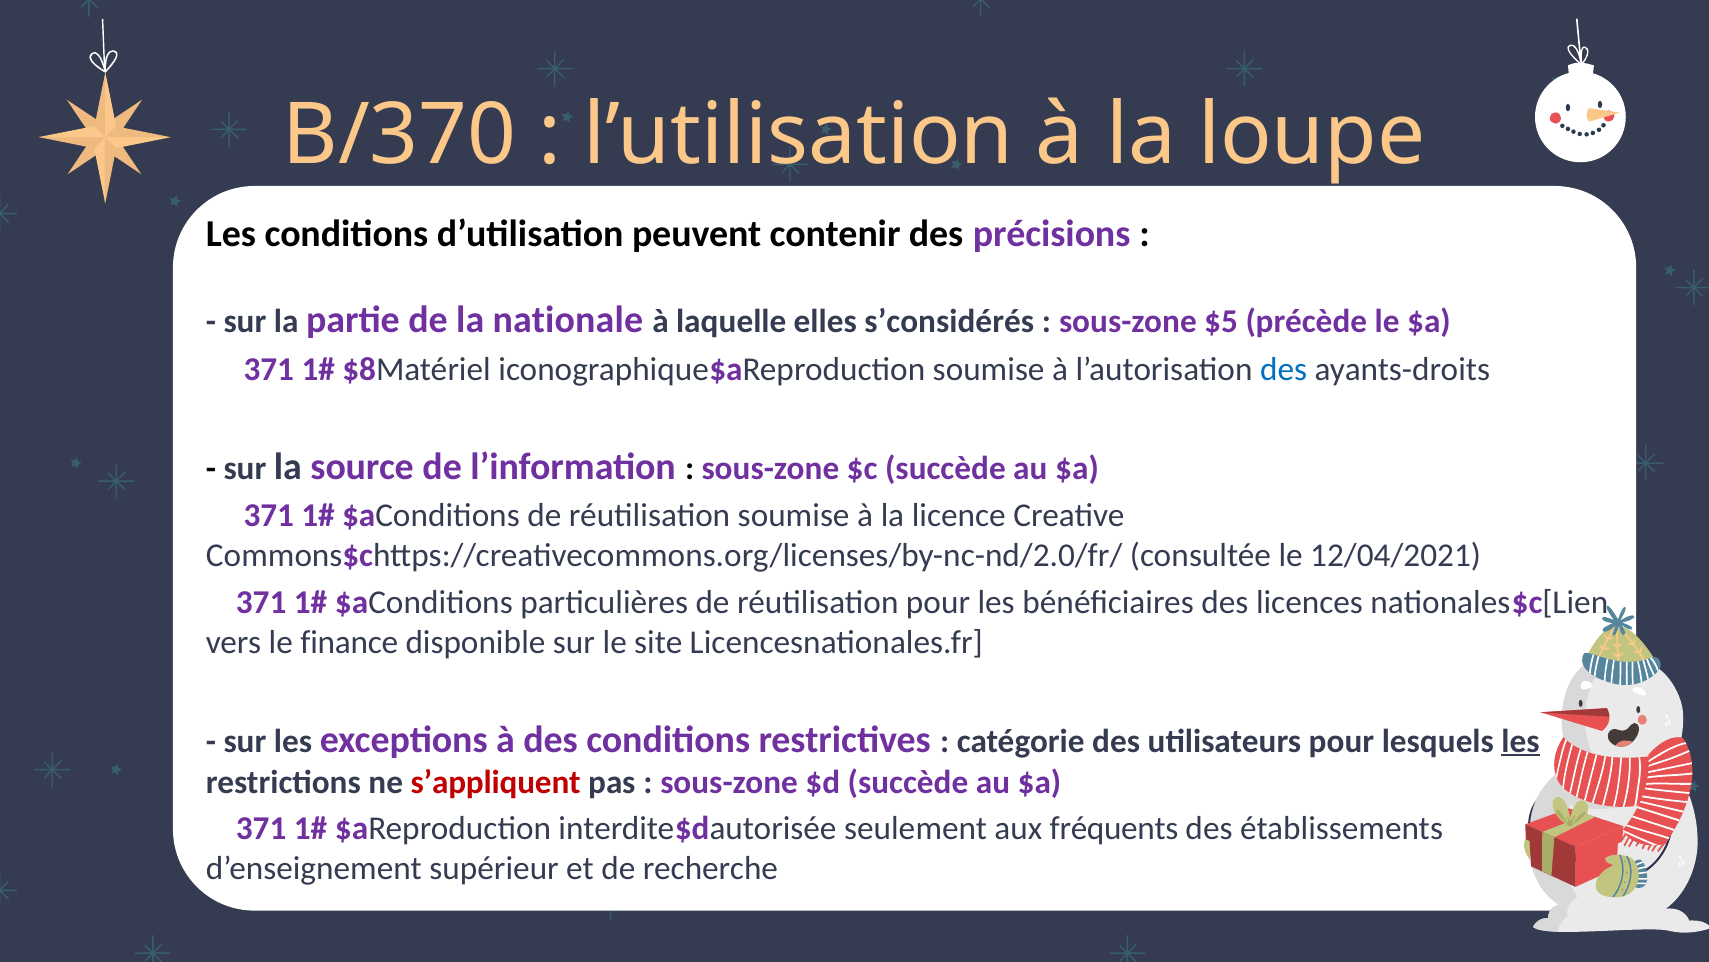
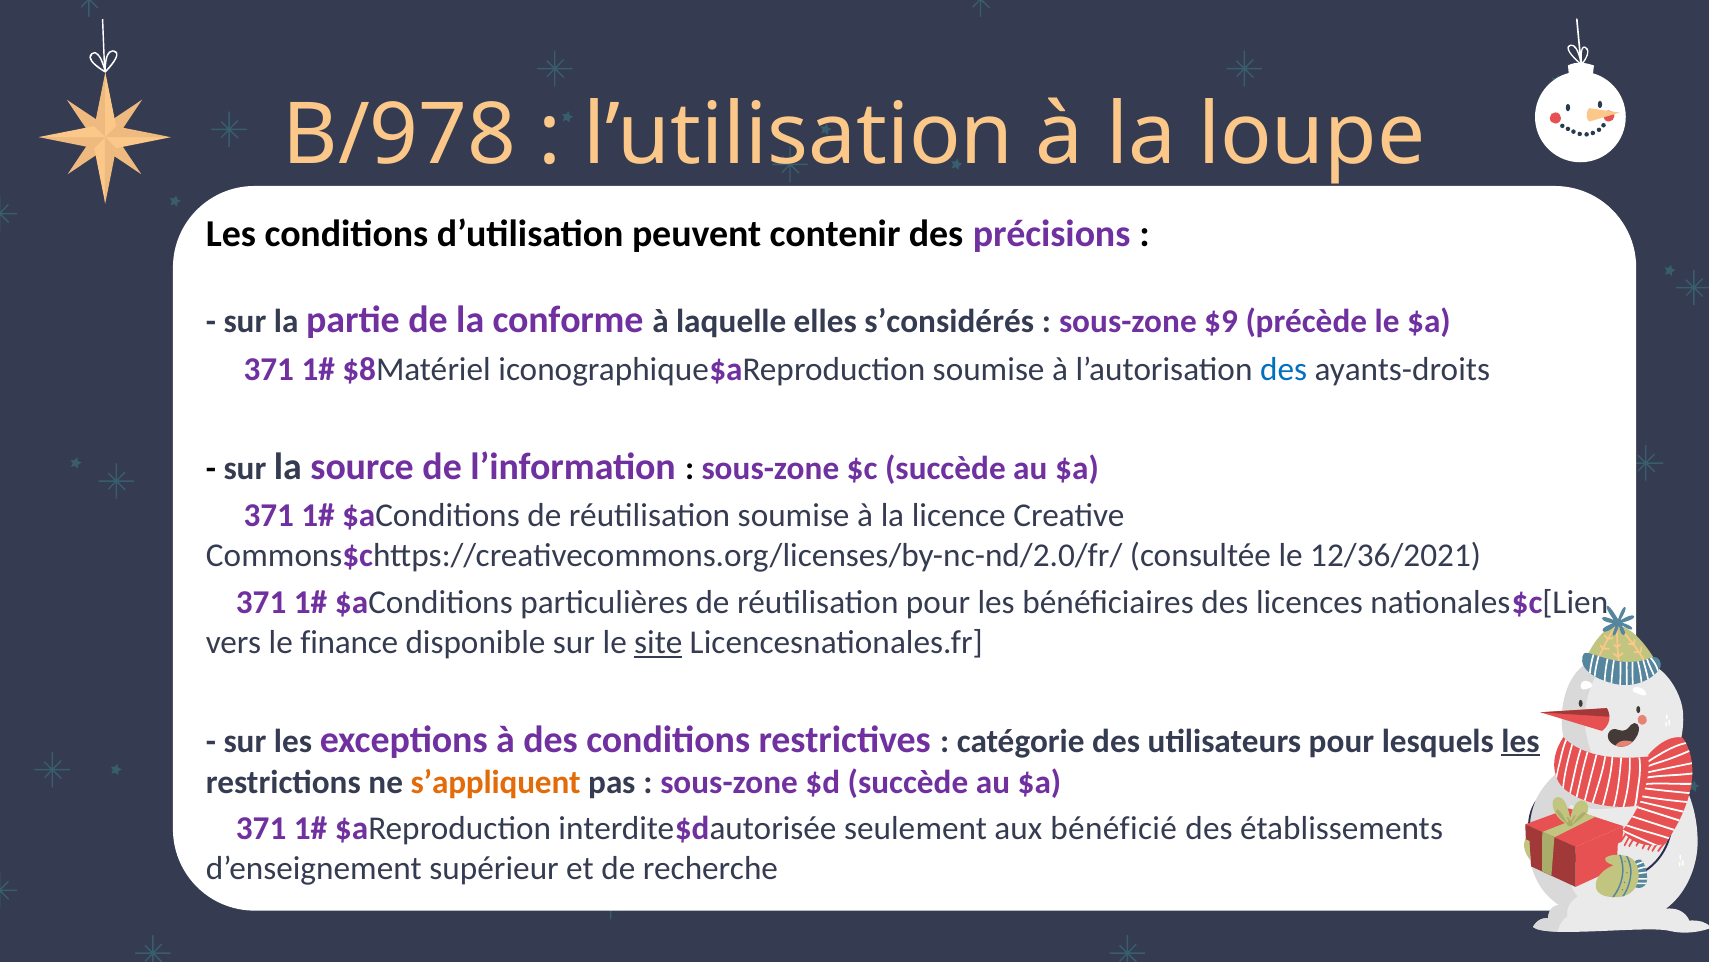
B/370: B/370 -> B/978
nationale: nationale -> conforme
$5: $5 -> $9
12/04/2021: 12/04/2021 -> 12/36/2021
site underline: none -> present
s’appliquent colour: red -> orange
fréquents: fréquents -> bénéficié
